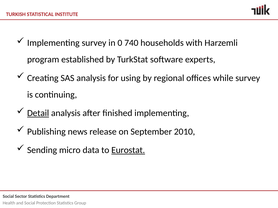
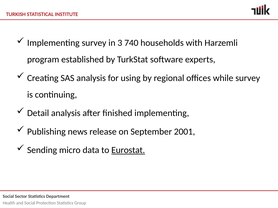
0: 0 -> 3
Detail underline: present -> none
2010: 2010 -> 2001
